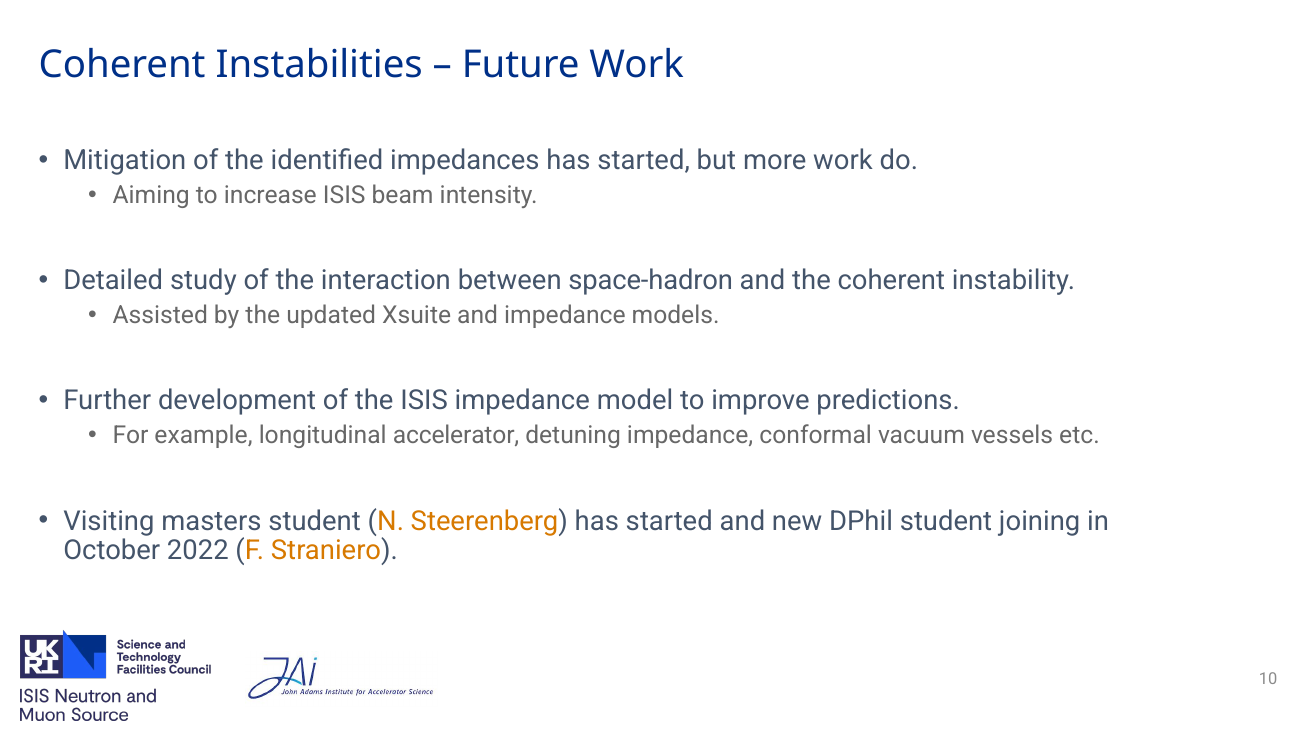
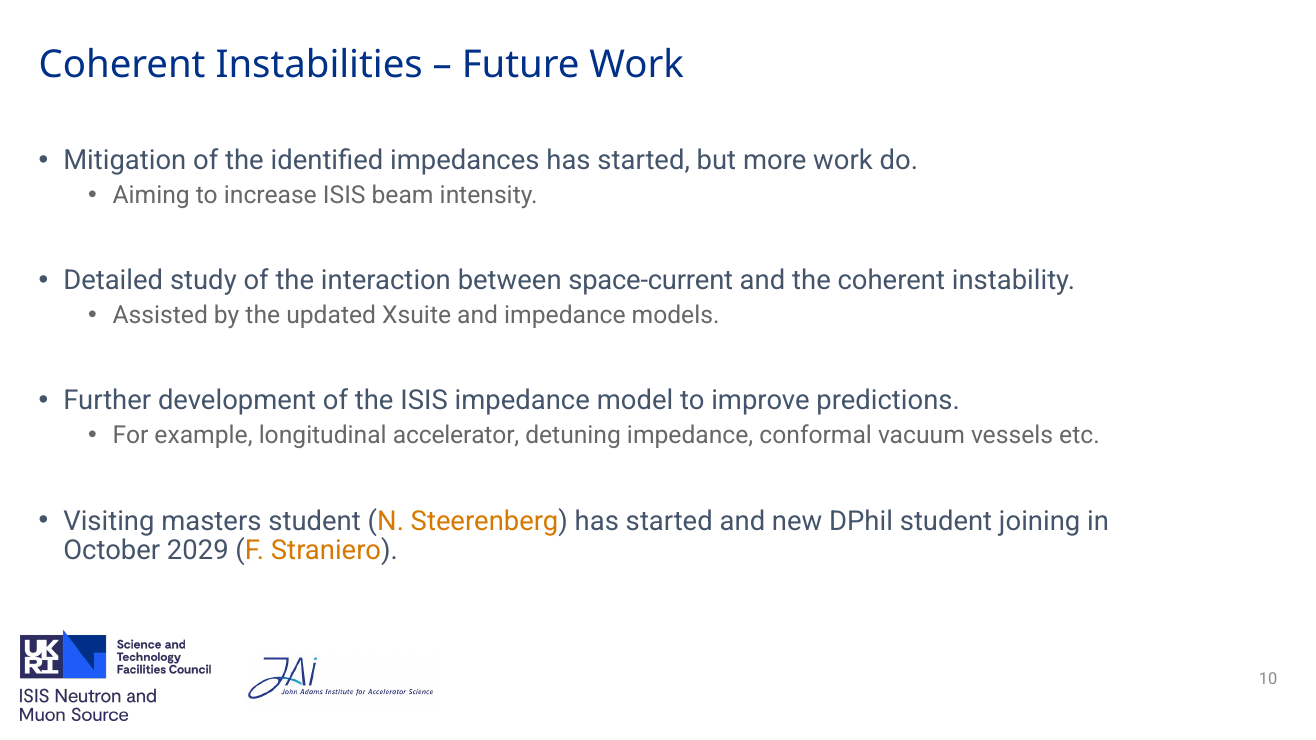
space-hadron: space-hadron -> space-current
2022: 2022 -> 2029
